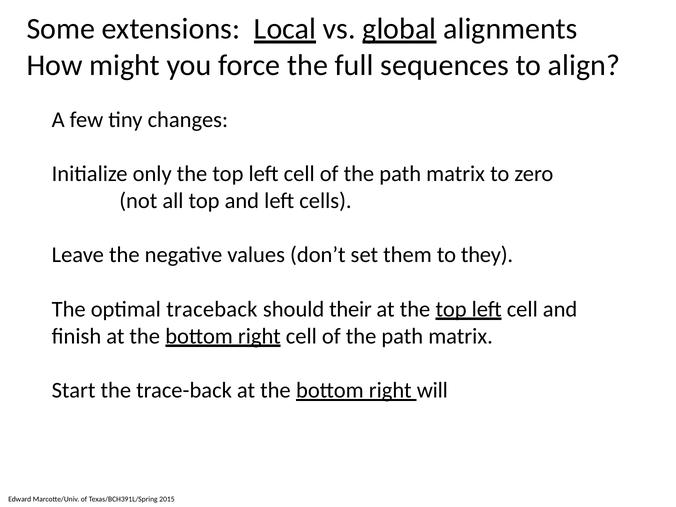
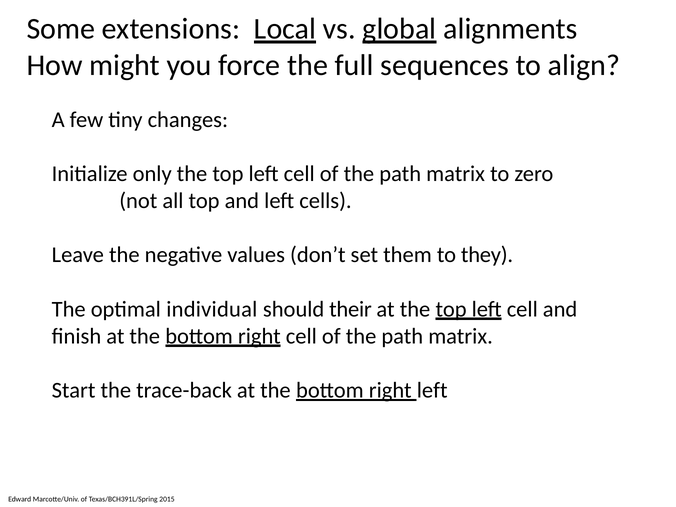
traceback: traceback -> individual
right will: will -> left
